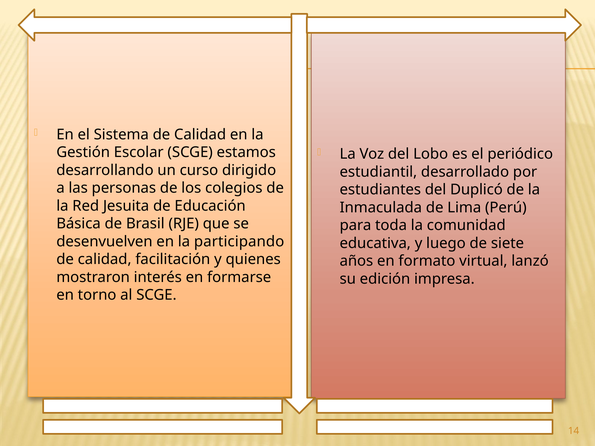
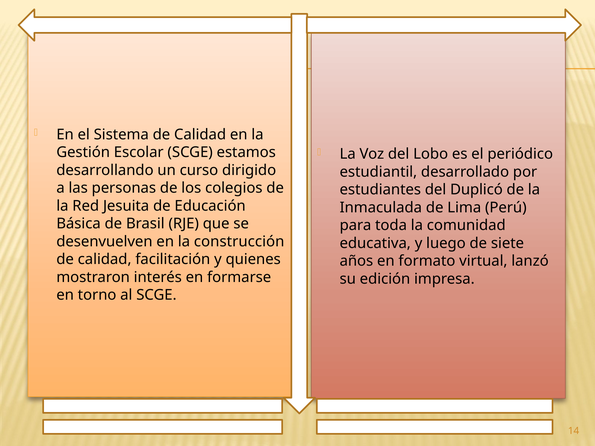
participando: participando -> construcción
